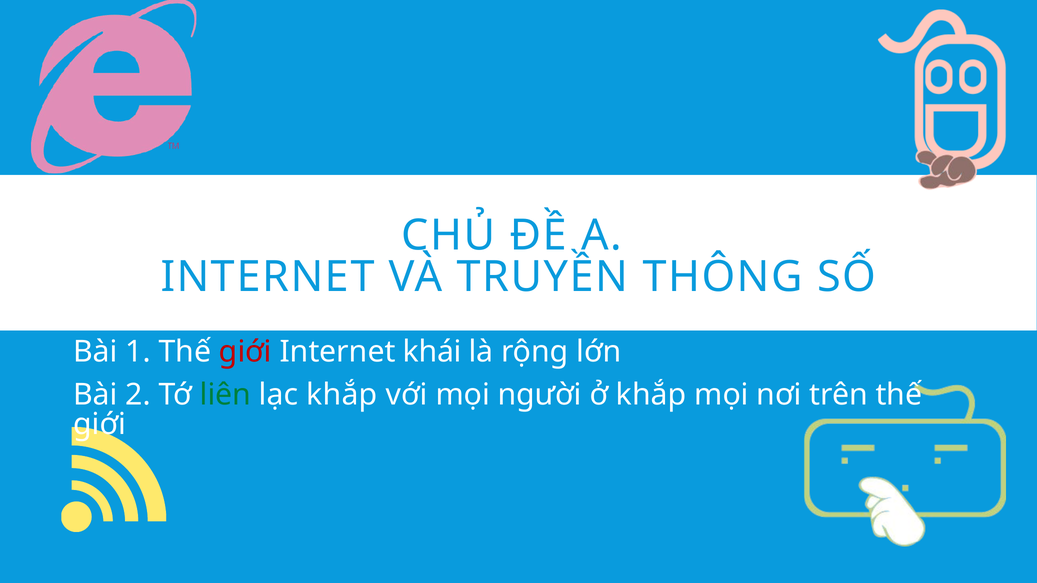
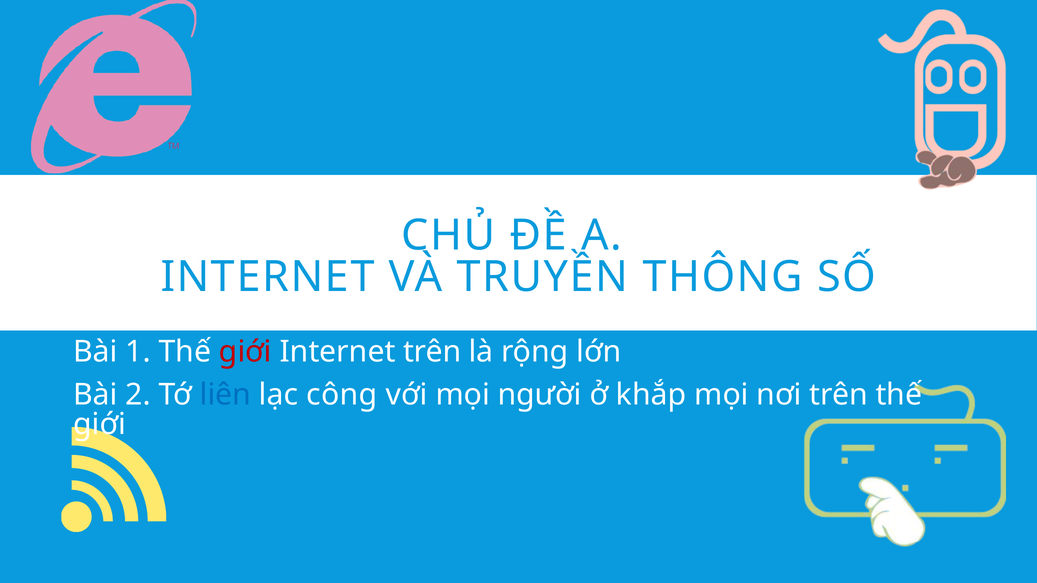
Internet khái: khái -> trên
liên colour: green -> blue
lạc khắp: khắp -> công
